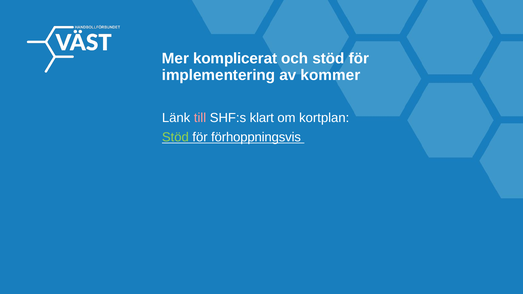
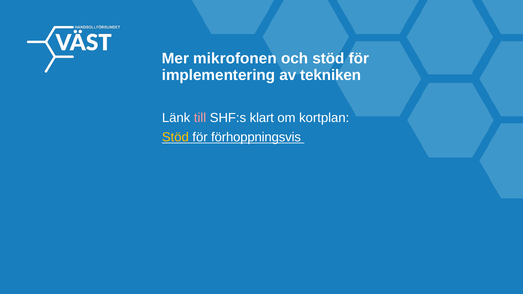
komplicerat: komplicerat -> mikrofonen
kommer: kommer -> tekniken
Stöd at (175, 137) colour: light green -> yellow
